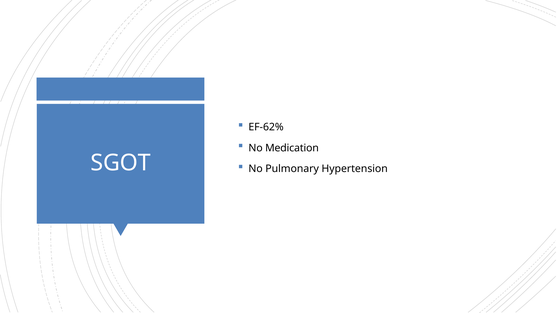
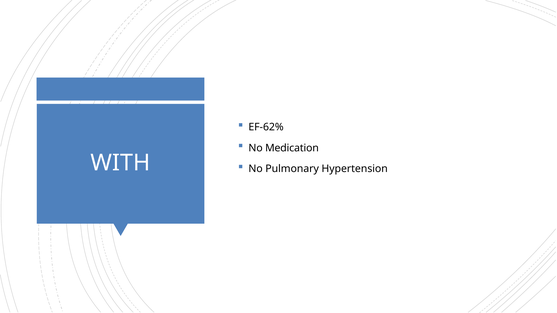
SGOT: SGOT -> WITH
